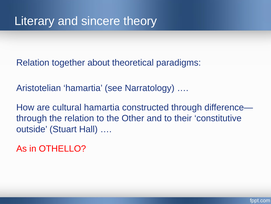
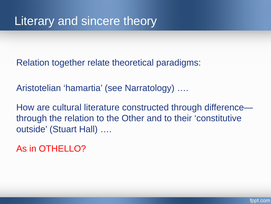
about: about -> relate
cultural hamartia: hamartia -> literature
